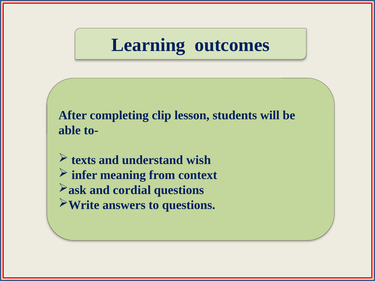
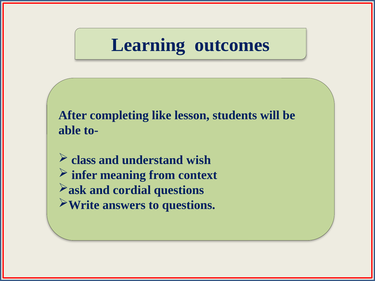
clip: clip -> like
texts: texts -> class
